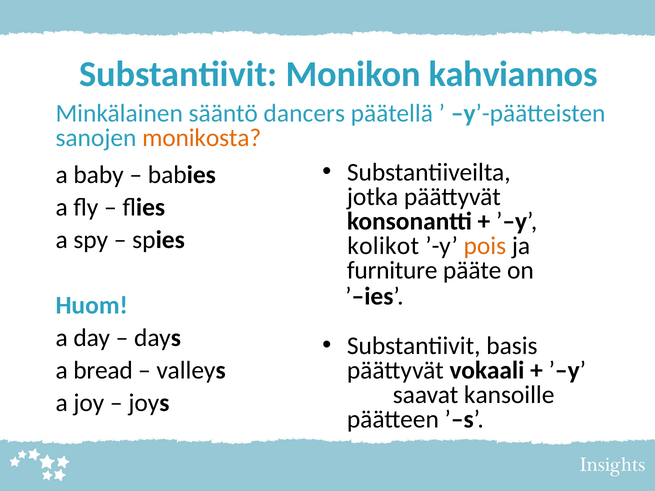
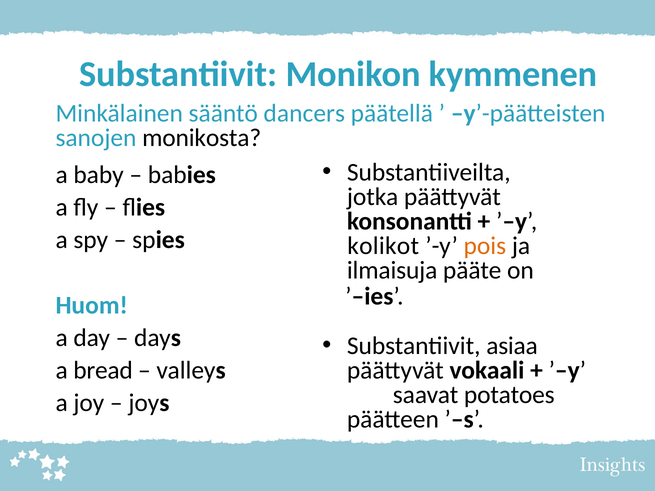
kahviannos: kahviannos -> kymmenen
monikosta colour: orange -> black
furniture: furniture -> ilmaisuja
basis: basis -> asiaa
kansoille: kansoille -> potatoes
